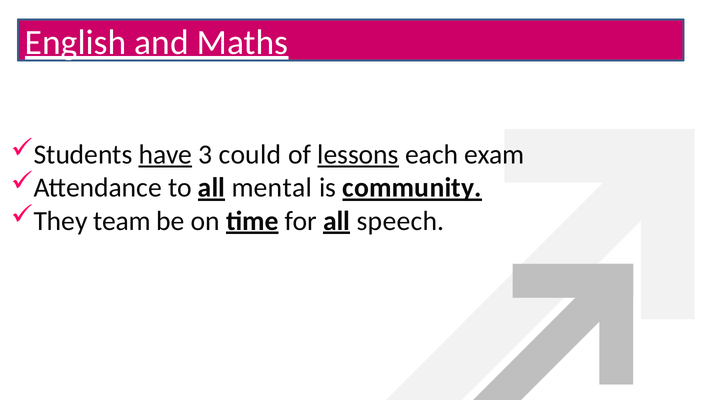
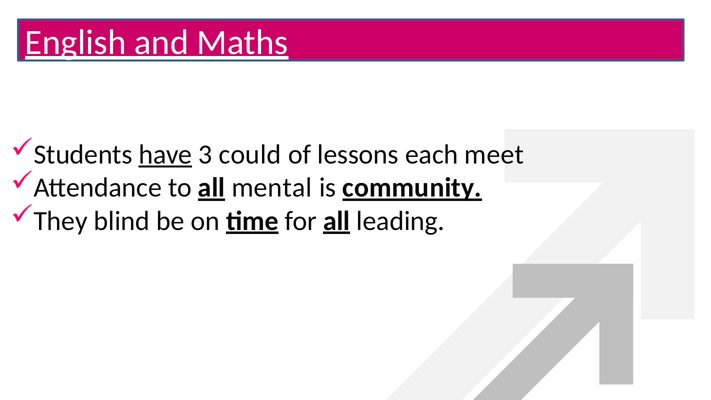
lessons underline: present -> none
exam: exam -> meet
team: team -> blind
speech: speech -> leading
